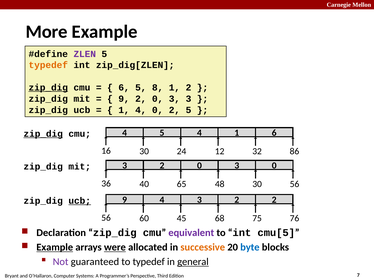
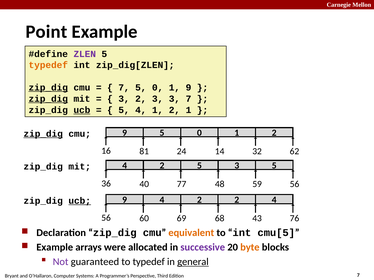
More: More -> Point
6 at (124, 88): 6 -> 7
8 at (158, 88): 8 -> 0
1 2: 2 -> 9
zip_dig at (48, 99) underline: none -> present
9 at (124, 99): 9 -> 3
0 at (158, 99): 0 -> 3
3 3: 3 -> 7
ucb at (82, 110) underline: none -> present
1 at (124, 110): 1 -> 5
4 0: 0 -> 1
2 5: 5 -> 1
cmu 4: 4 -> 9
4 at (199, 133): 4 -> 0
6 at (274, 133): 6 -> 2
16 30: 30 -> 81
12: 12 -> 14
86: 86 -> 62
mit 3: 3 -> 4
0 at (199, 166): 0 -> 5
3 0: 0 -> 5
65: 65 -> 77
48 30: 30 -> 59
9 4 3: 3 -> 2
2 2: 2 -> 4
45: 45 -> 69
75: 75 -> 43
equivalent colour: purple -> orange
Example at (55, 248) underline: present -> none
were underline: present -> none
successive colour: orange -> purple
byte colour: blue -> orange
